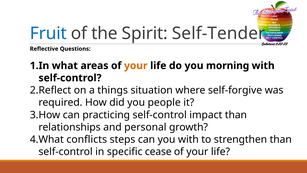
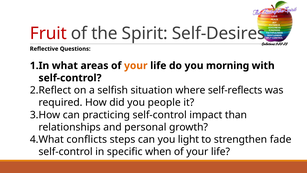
Fruit colour: blue -> red
Self-Tender: Self-Tender -> Self-Desires
things: things -> selfish
self-forgive: self-forgive -> self-reflects
you with: with -> light
strengthen than: than -> fade
cease: cease -> when
